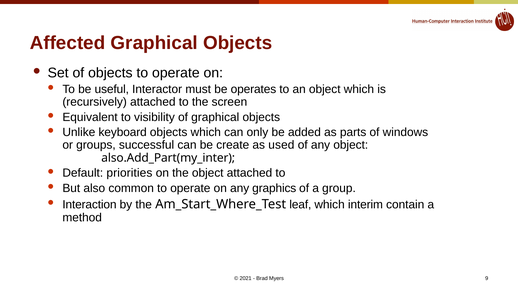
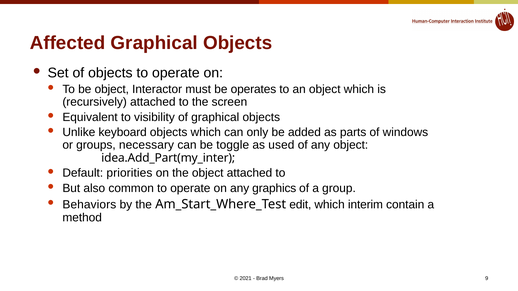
be useful: useful -> object
successful: successful -> necessary
create: create -> toggle
also.Add_Part(my_inter: also.Add_Part(my_inter -> idea.Add_Part(my_inter
Interaction: Interaction -> Behaviors
leaf: leaf -> edit
